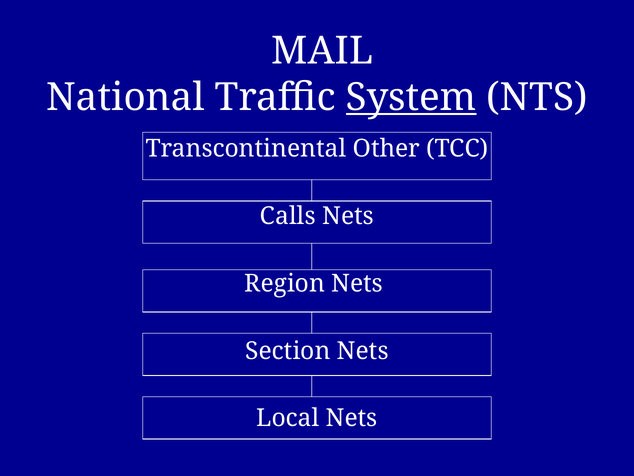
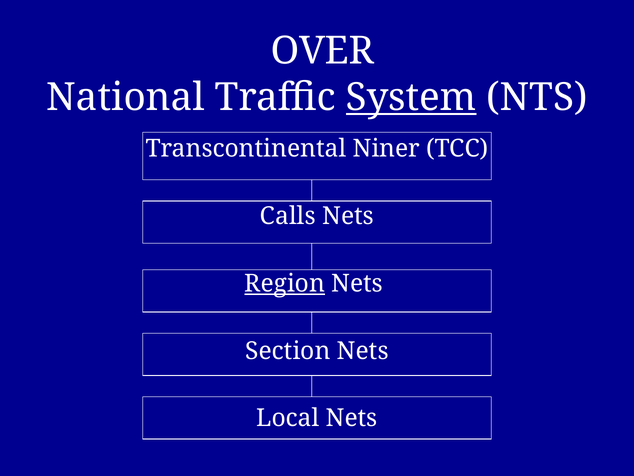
MAIL: MAIL -> OVER
Other: Other -> Niner
Region underline: none -> present
